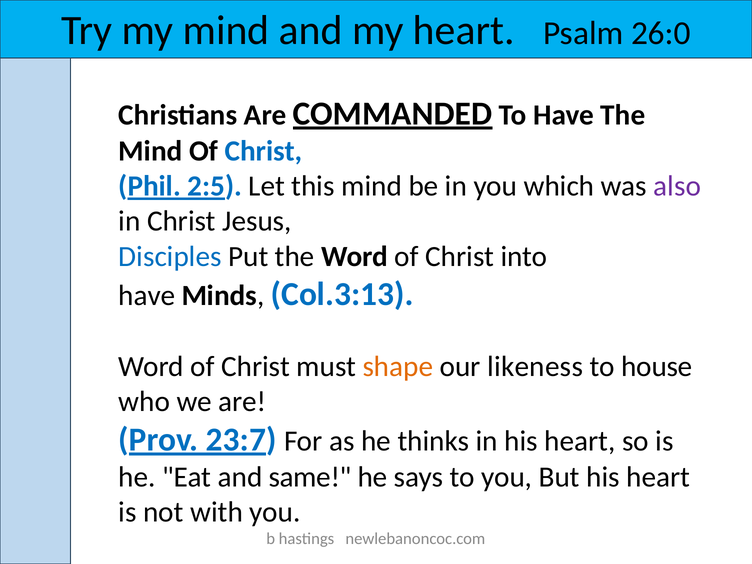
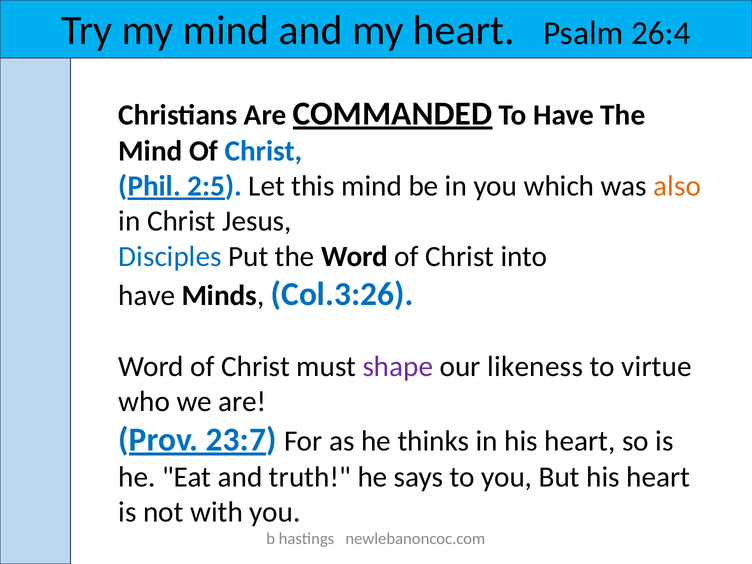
26:0: 26:0 -> 26:4
also colour: purple -> orange
Col.3:13: Col.3:13 -> Col.3:26
shape colour: orange -> purple
house: house -> virtue
same: same -> truth
